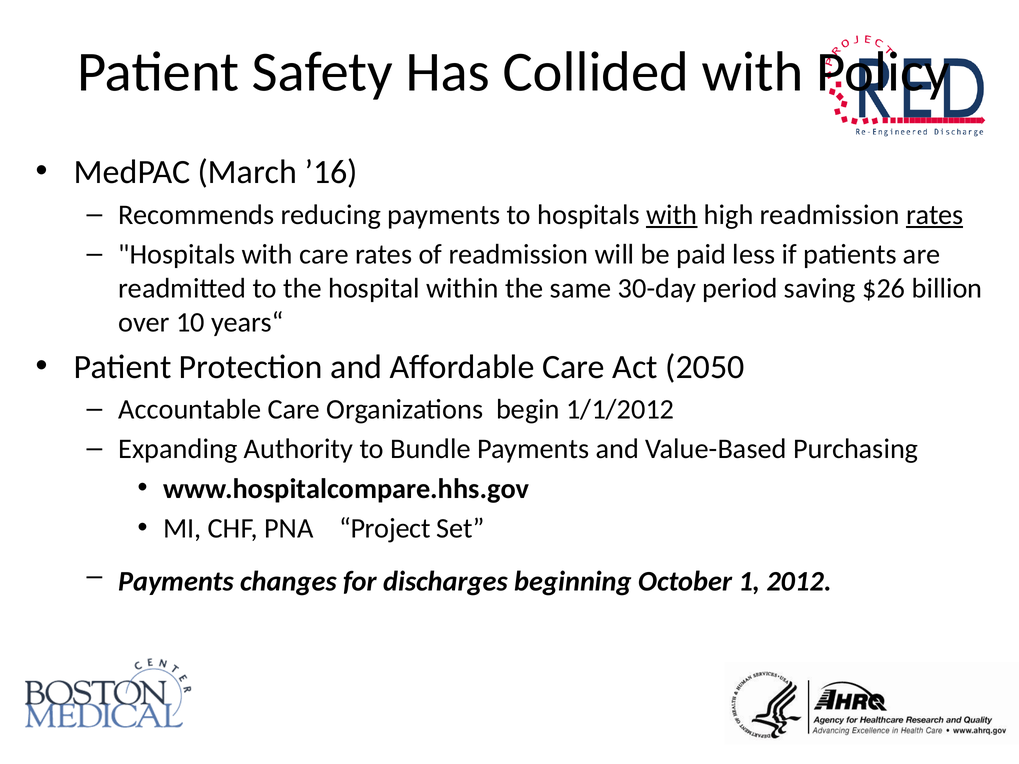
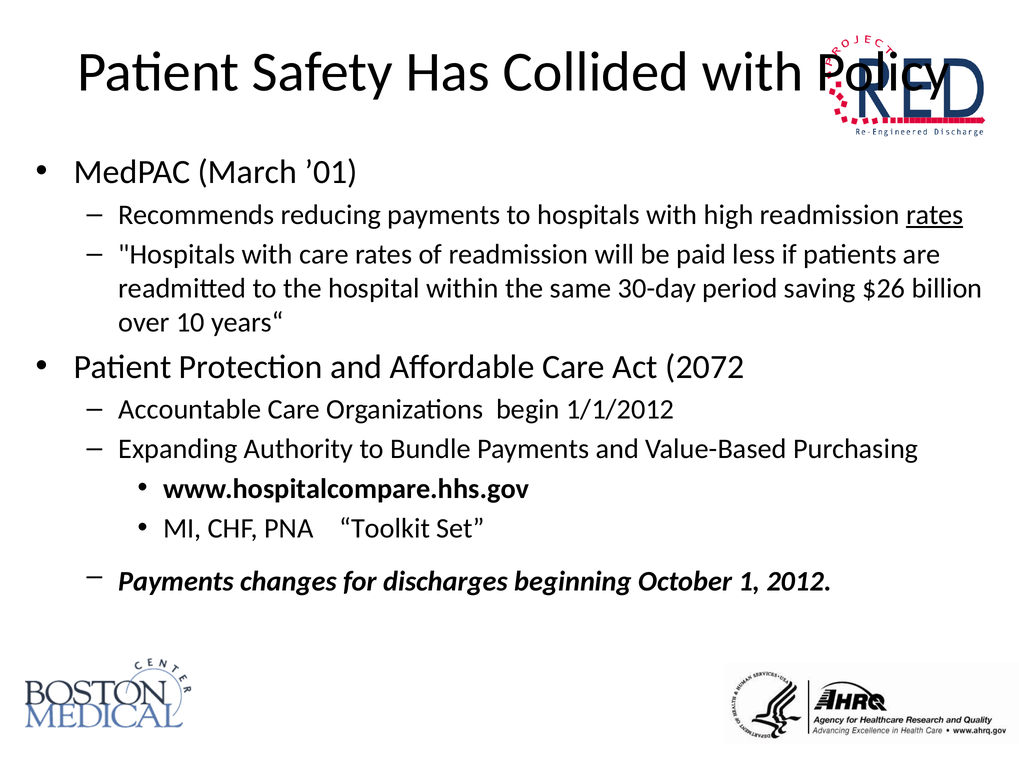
’16: ’16 -> ’01
with at (672, 215) underline: present -> none
2050: 2050 -> 2072
Project: Project -> Toolkit
